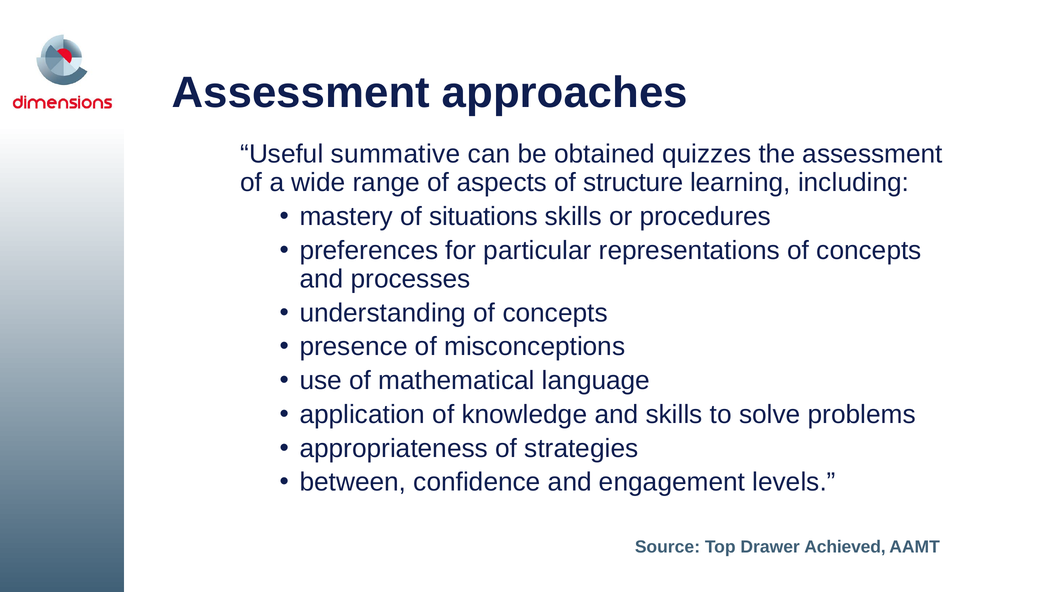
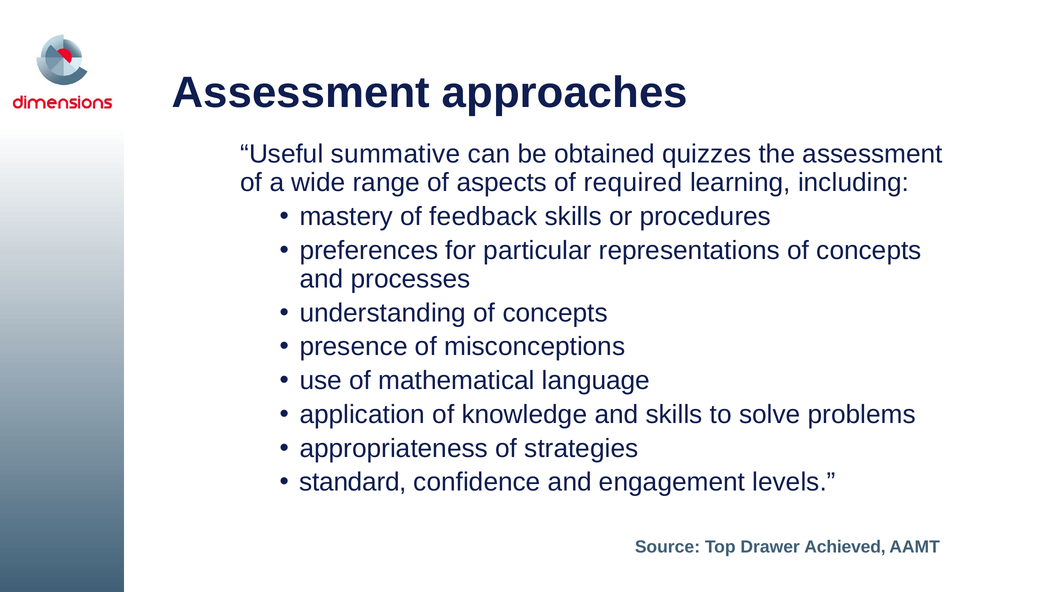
structure: structure -> required
situations: situations -> feedback
between: between -> standard
